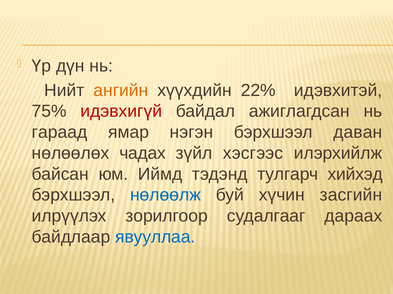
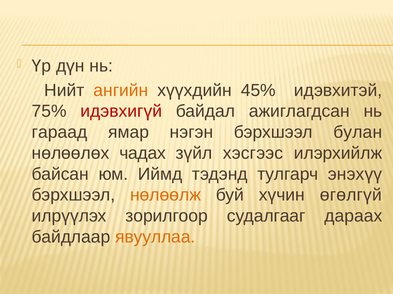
22%: 22% -> 45%
даван: даван -> булан
хийхэд: хийхэд -> энэхүү
нөлөөлж colour: blue -> orange
засгийн: засгийн -> өгөлгүй
явууллаа colour: blue -> orange
